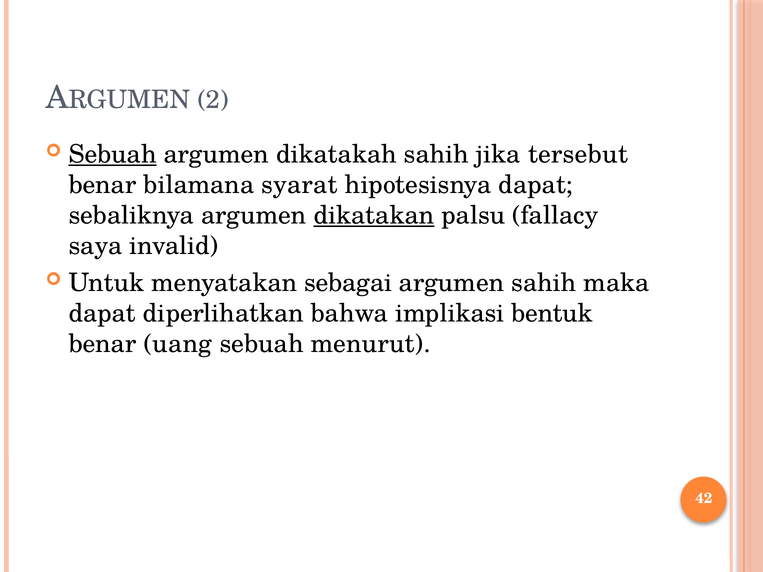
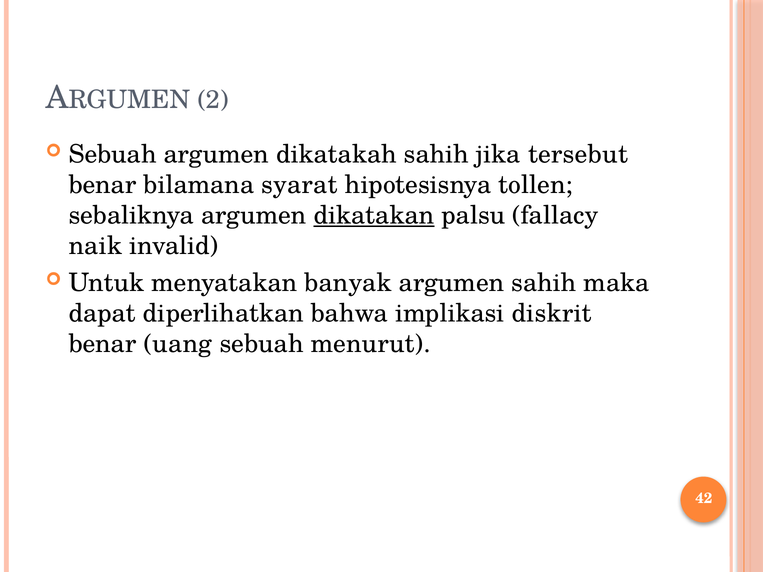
Sebuah at (113, 154) underline: present -> none
hipotesisnya dapat: dapat -> tollen
saya: saya -> naik
sebagai: sebagai -> banyak
bentuk: bentuk -> diskrit
